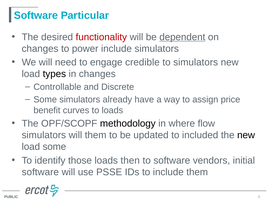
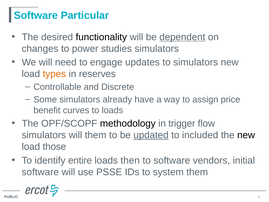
functionality colour: red -> black
power include: include -> studies
credible: credible -> updates
types colour: black -> orange
in changes: changes -> reserves
where: where -> trigger
updated underline: none -> present
load some: some -> those
those: those -> entire
to include: include -> system
